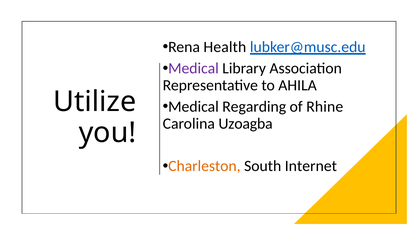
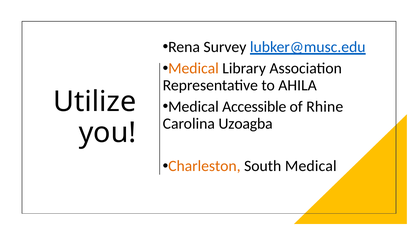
Health: Health -> Survey
Medical at (193, 68) colour: purple -> orange
Regarding: Regarding -> Accessible
South Internet: Internet -> Medical
